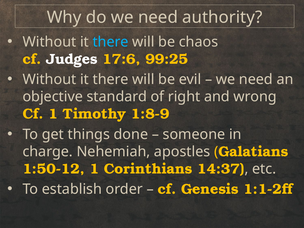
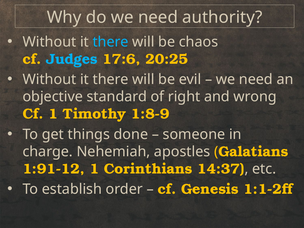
Judges colour: white -> light blue
99:25: 99:25 -> 20:25
1:50-12: 1:50-12 -> 1:91-12
